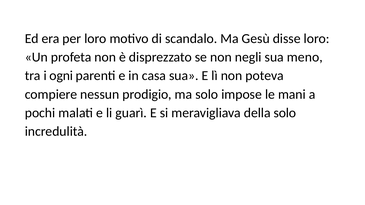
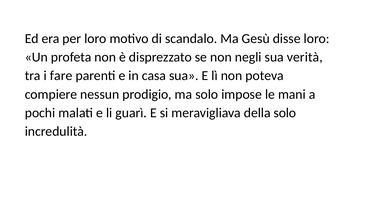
meno: meno -> verità
ogni: ogni -> fare
